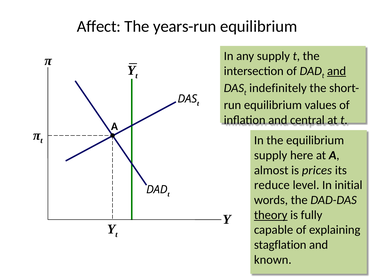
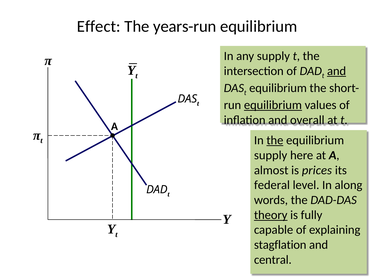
Affect: Affect -> Effect
t indefinitely: indefinitely -> equilibrium
equilibrium at (273, 105) underline: none -> present
central: central -> overall
the at (275, 140) underline: none -> present
reduce: reduce -> federal
initial: initial -> along
known: known -> central
